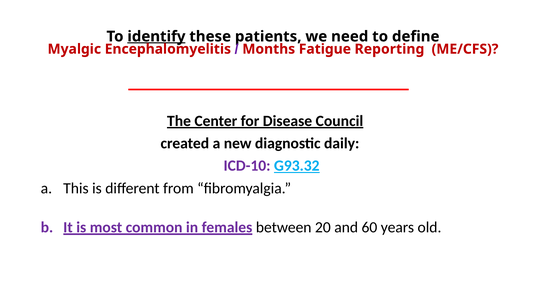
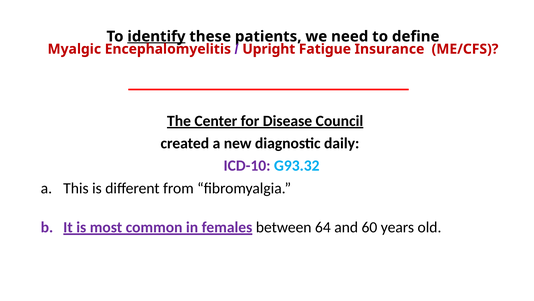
Months: Months -> Upright
Reporting: Reporting -> Insurance
G93.32 underline: present -> none
20: 20 -> 64
